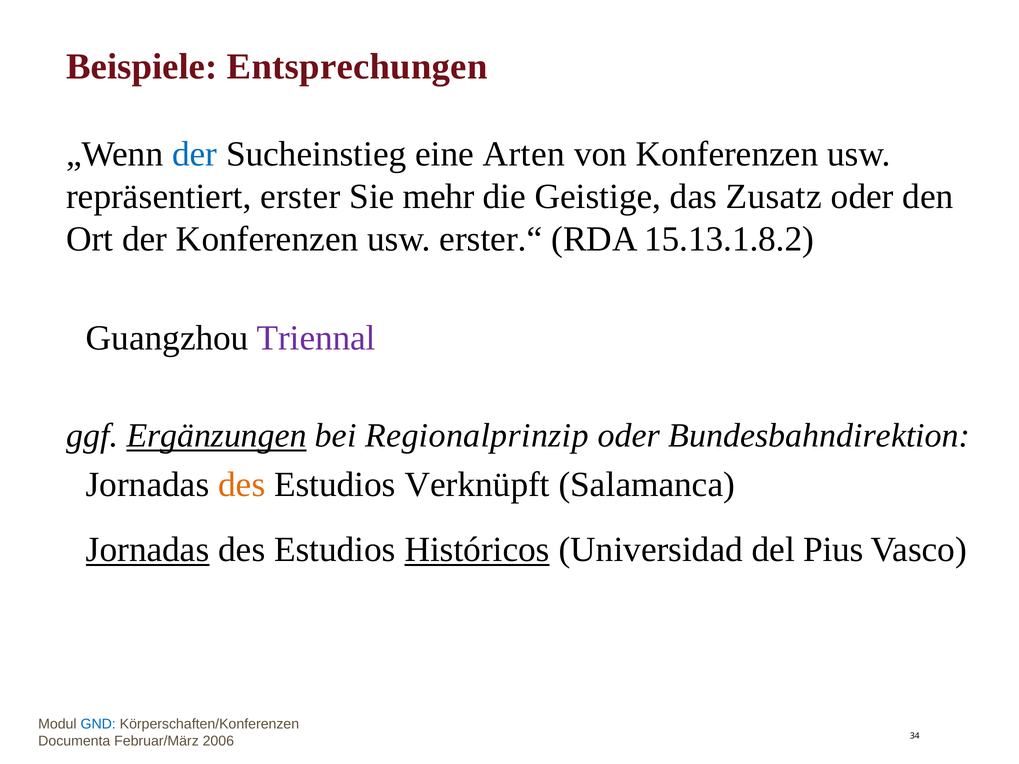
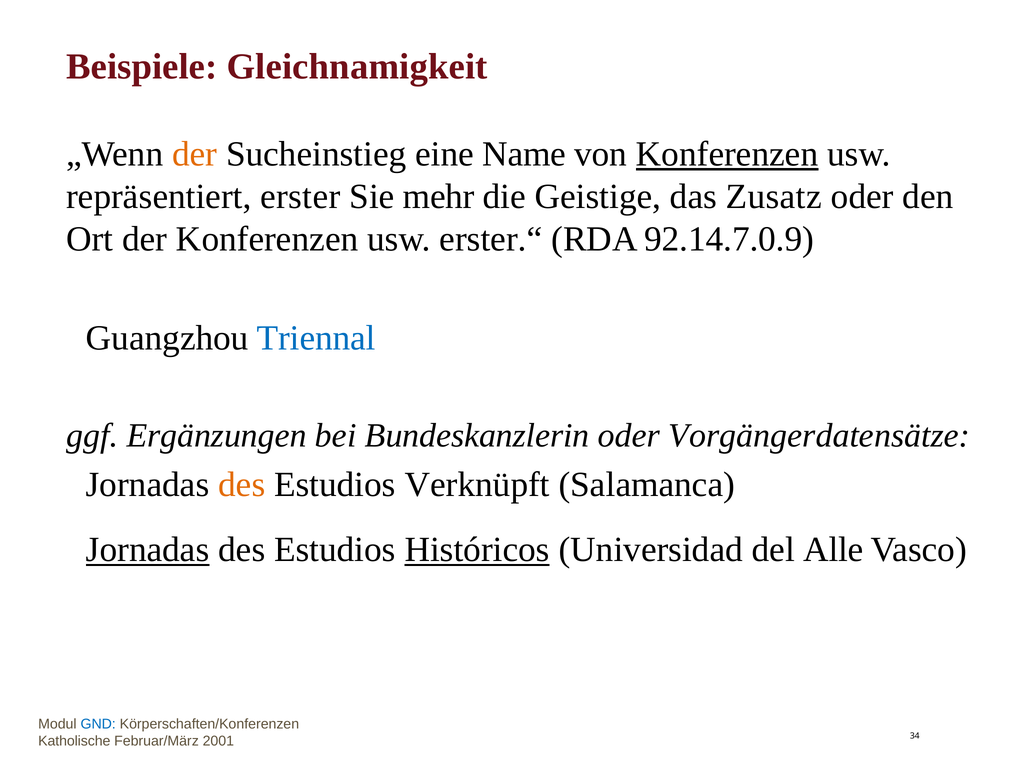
Entsprechungen: Entsprechungen -> Gleichnamigkeit
der at (195, 154) colour: blue -> orange
Arten: Arten -> Name
Konferenzen at (727, 154) underline: none -> present
15.13.1.8.2: 15.13.1.8.2 -> 92.14.7.0.9
Triennal colour: purple -> blue
Ergänzungen underline: present -> none
Regionalprinzip: Regionalprinzip -> Bundeskanzlerin
Bundesbahndirektion: Bundesbahndirektion -> Vorgängerdatensätze
Pius: Pius -> Alle
Documenta: Documenta -> Katholische
2006: 2006 -> 2001
